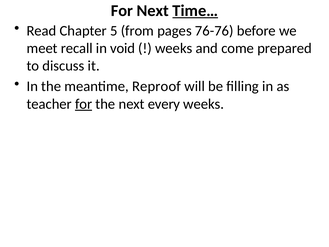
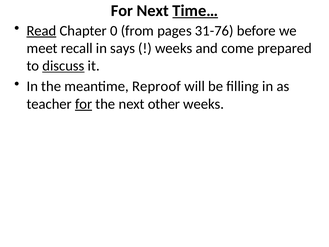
Read underline: none -> present
5: 5 -> 0
76-76: 76-76 -> 31-76
void: void -> says
discuss underline: none -> present
every: every -> other
